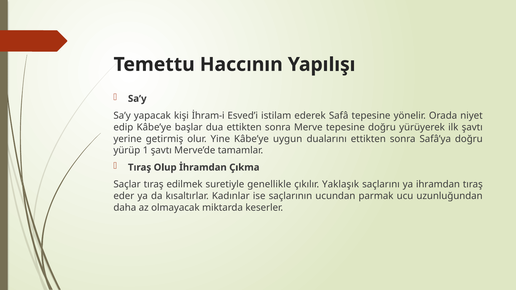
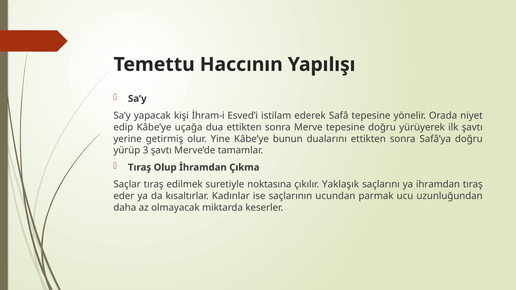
başlar: başlar -> uçağa
uygun: uygun -> bunun
1: 1 -> 3
genellikle: genellikle -> noktasına
